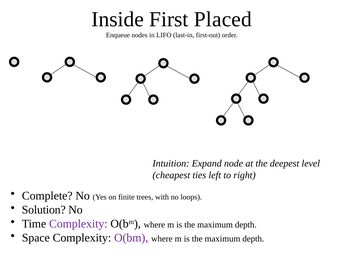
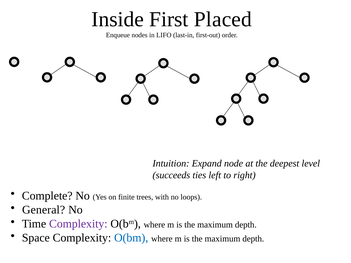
cheapest: cheapest -> succeeds
Solution: Solution -> General
O(bm at (131, 238) colour: purple -> blue
